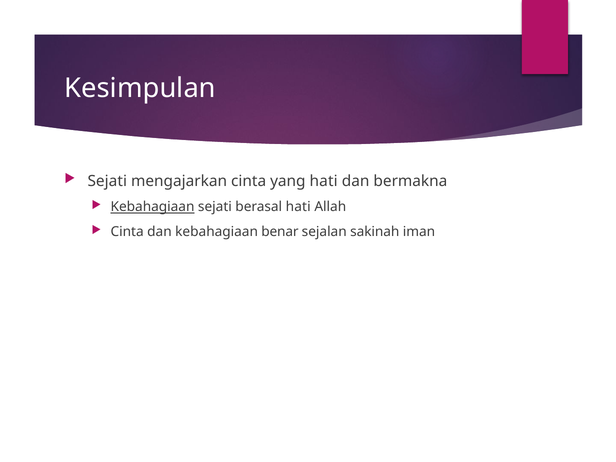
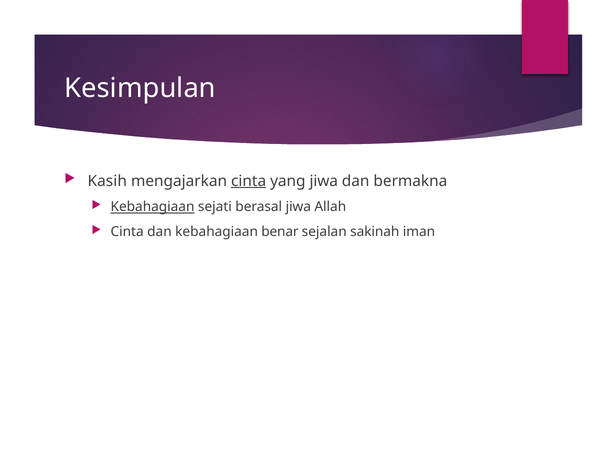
Sejati at (107, 181): Sejati -> Kasih
cinta at (249, 181) underline: none -> present
yang hati: hati -> jiwa
berasal hati: hati -> jiwa
